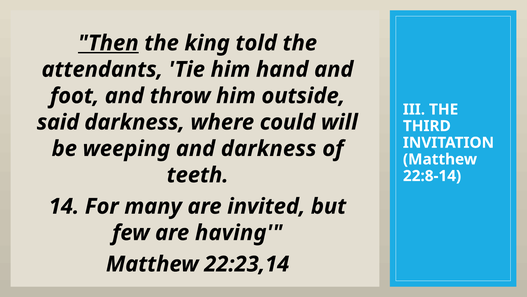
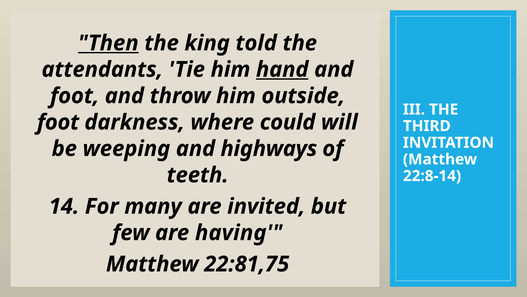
hand underline: none -> present
said at (58, 122): said -> foot
and darkness: darkness -> highways
22:23,14: 22:23,14 -> 22:81,75
